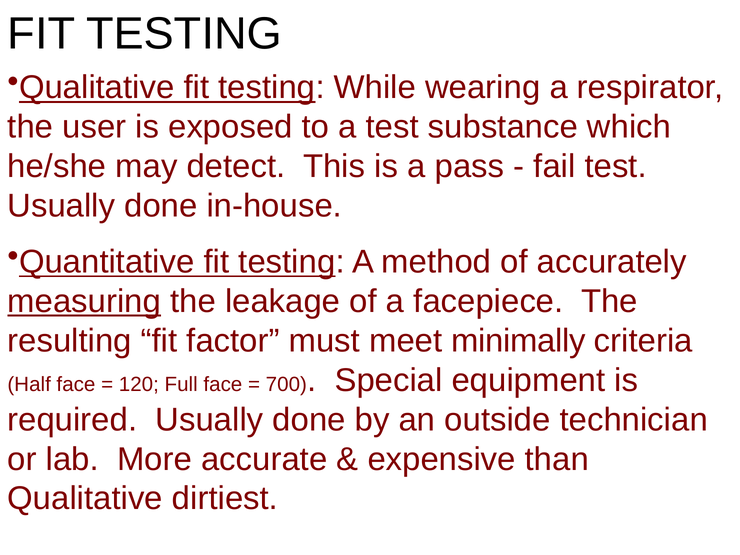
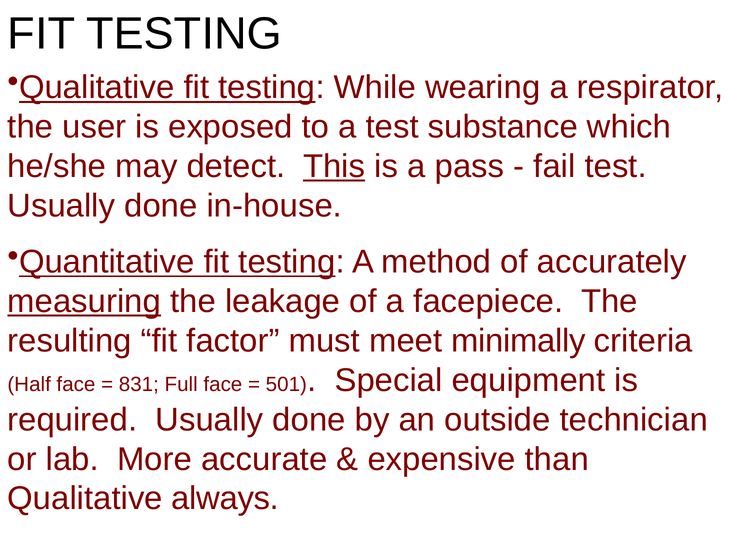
This underline: none -> present
120: 120 -> 831
700: 700 -> 501
dirtiest: dirtiest -> always
